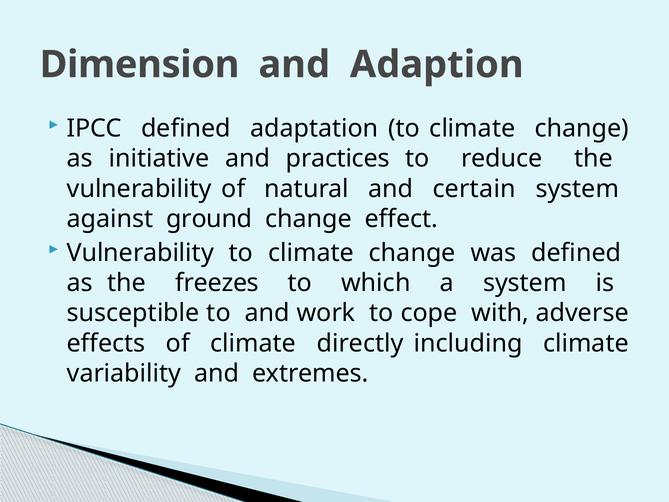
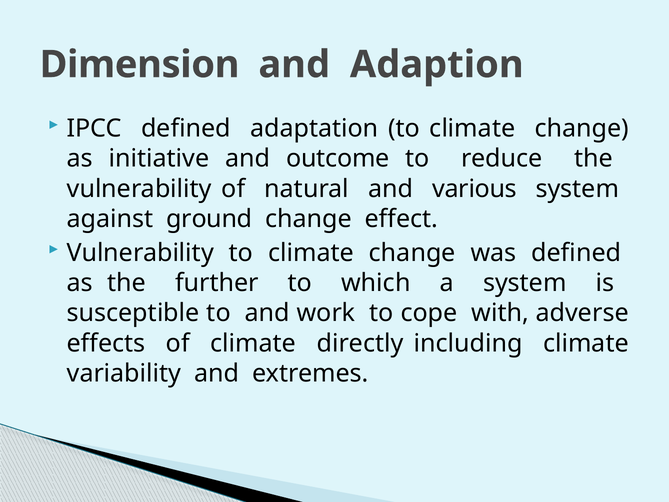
practices: practices -> outcome
certain: certain -> various
freezes: freezes -> further
